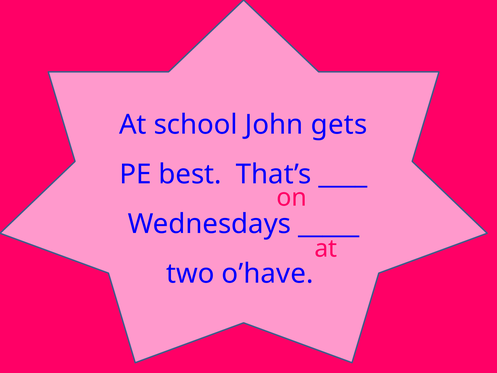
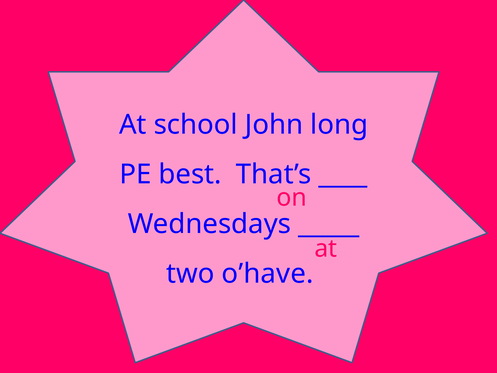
gets: gets -> long
